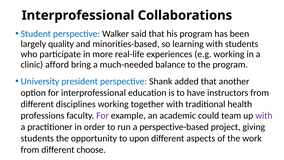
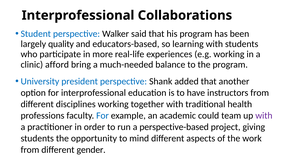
minorities-based: minorities-based -> educators-based
For at (103, 115) colour: purple -> blue
upon: upon -> mind
choose: choose -> gender
